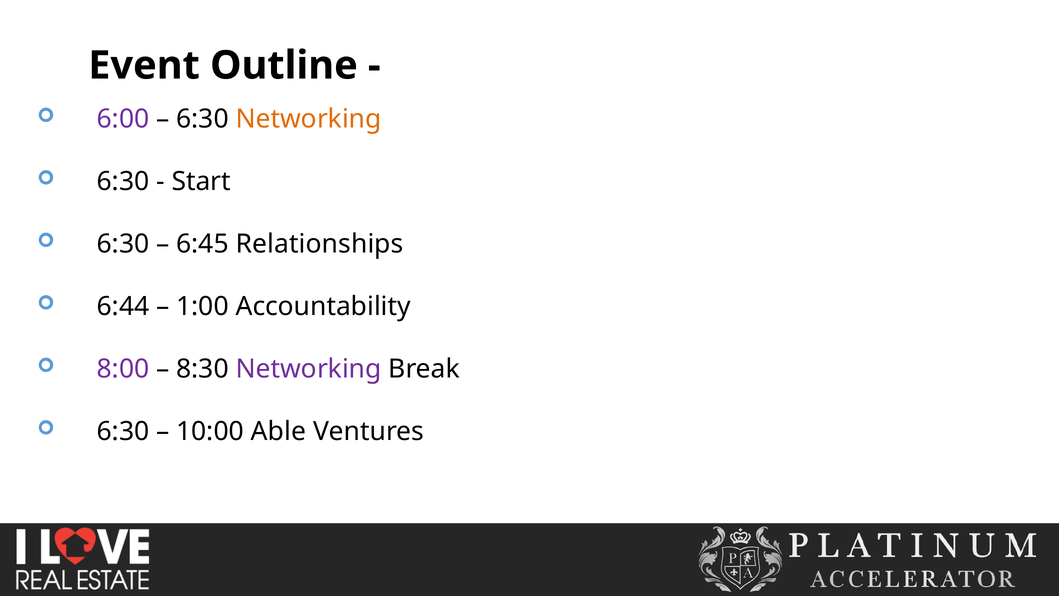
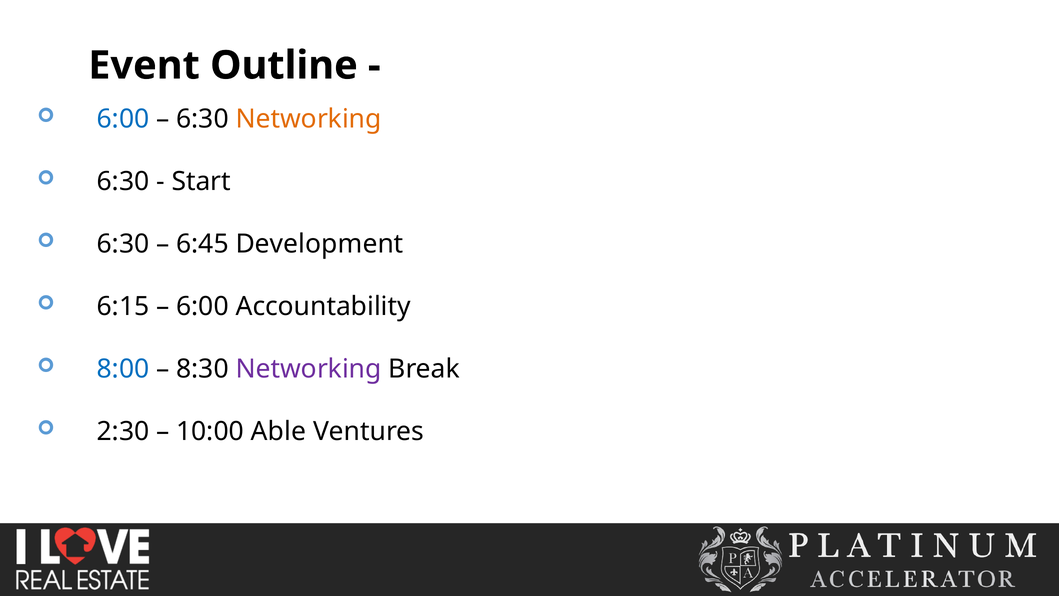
6:00 at (123, 119) colour: purple -> blue
Relationships: Relationships -> Development
6:44: 6:44 -> 6:15
1:00 at (202, 306): 1:00 -> 6:00
8:00 colour: purple -> blue
6:30 at (123, 431): 6:30 -> 2:30
